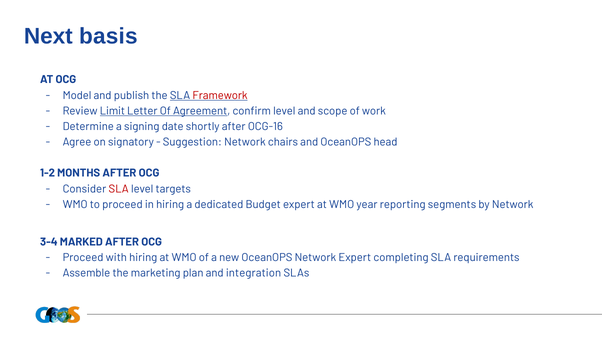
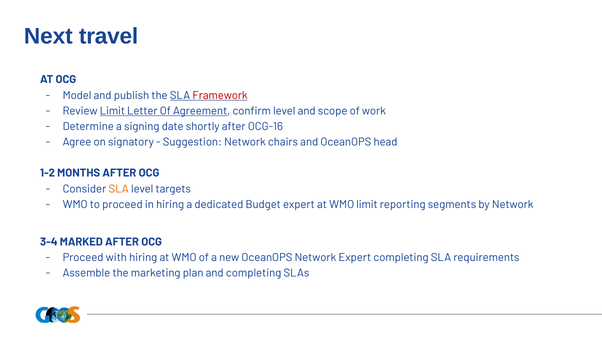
basis: basis -> travel
SLA at (119, 189) colour: red -> orange
WMO year: year -> limit
and integration: integration -> completing
